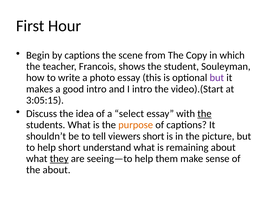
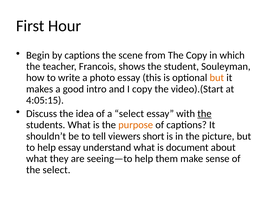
but at (217, 78) colour: purple -> orange
I intro: intro -> copy
3:05:15: 3:05:15 -> 4:05:15
help short: short -> essay
remaining: remaining -> document
they underline: present -> none
the about: about -> select
